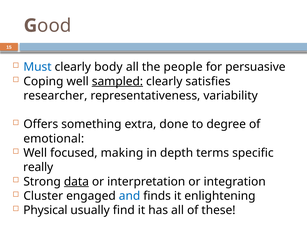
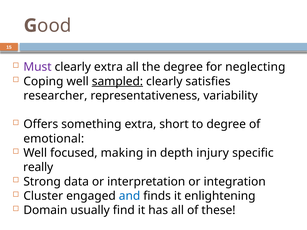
Must colour: blue -> purple
clearly body: body -> extra
the people: people -> degree
persuasive: persuasive -> neglecting
done: done -> short
terms: terms -> injury
data underline: present -> none
Physical: Physical -> Domain
